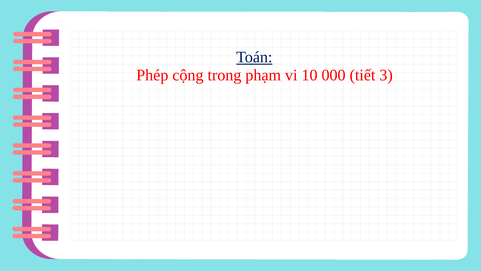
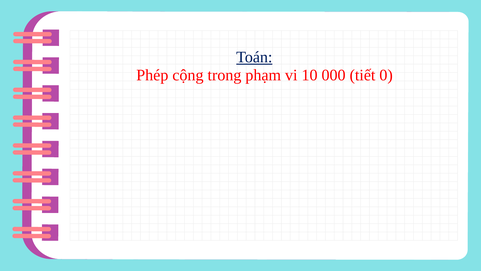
3: 3 -> 0
